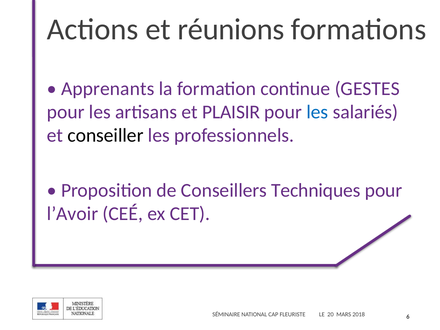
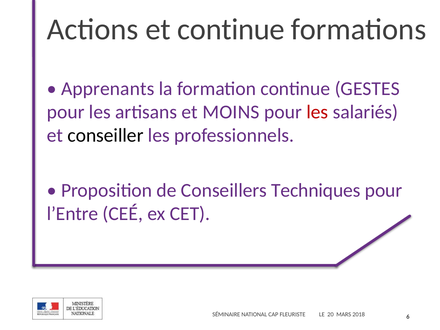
et réunions: réunions -> continue
PLAISIR: PLAISIR -> MOINS
les at (317, 112) colour: blue -> red
l’Avoir: l’Avoir -> l’Entre
